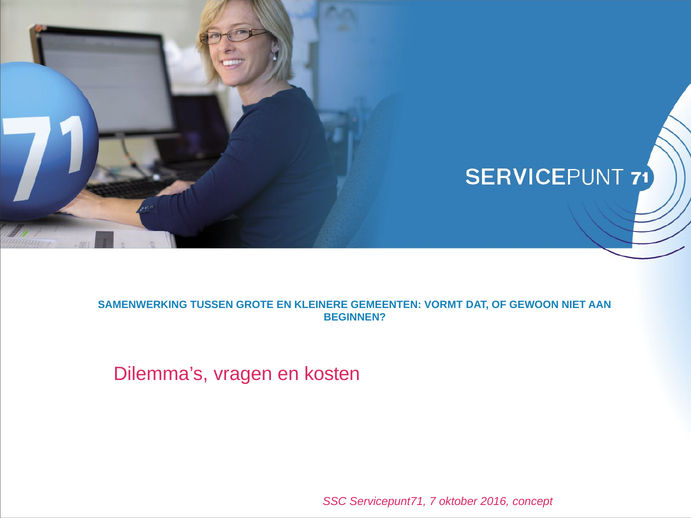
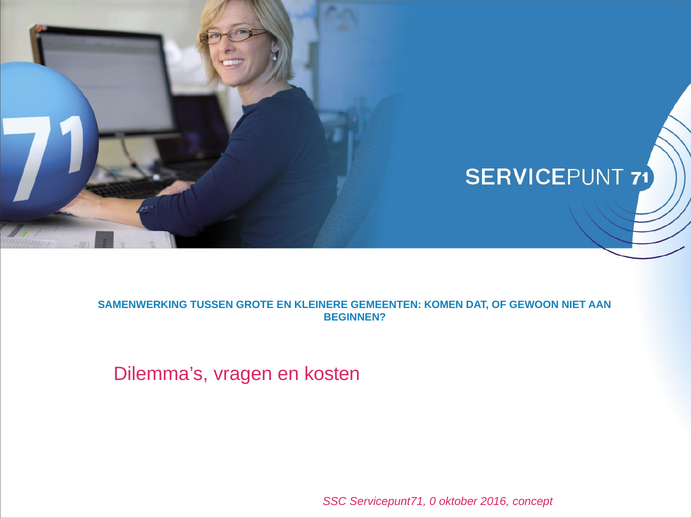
VORMT: VORMT -> KOMEN
7: 7 -> 0
